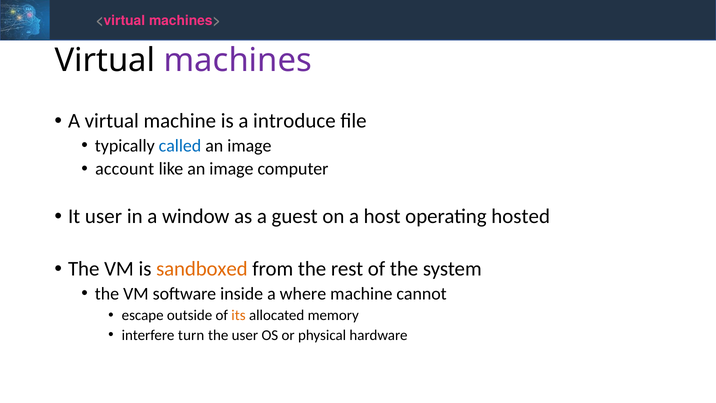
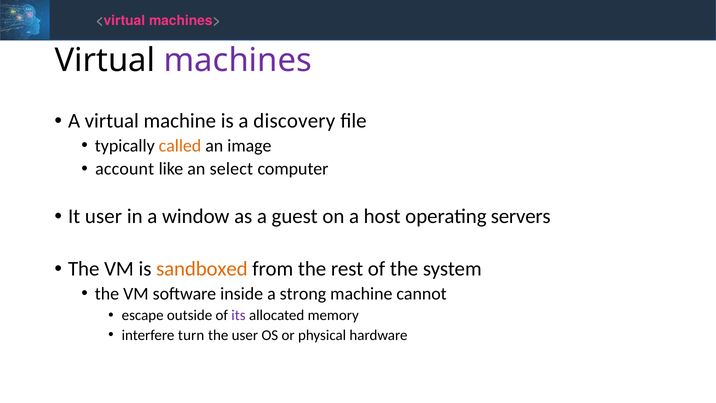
introduce: introduce -> discovery
called colour: blue -> orange
like an image: image -> select
hosted: hosted -> servers
where: where -> strong
its colour: orange -> purple
